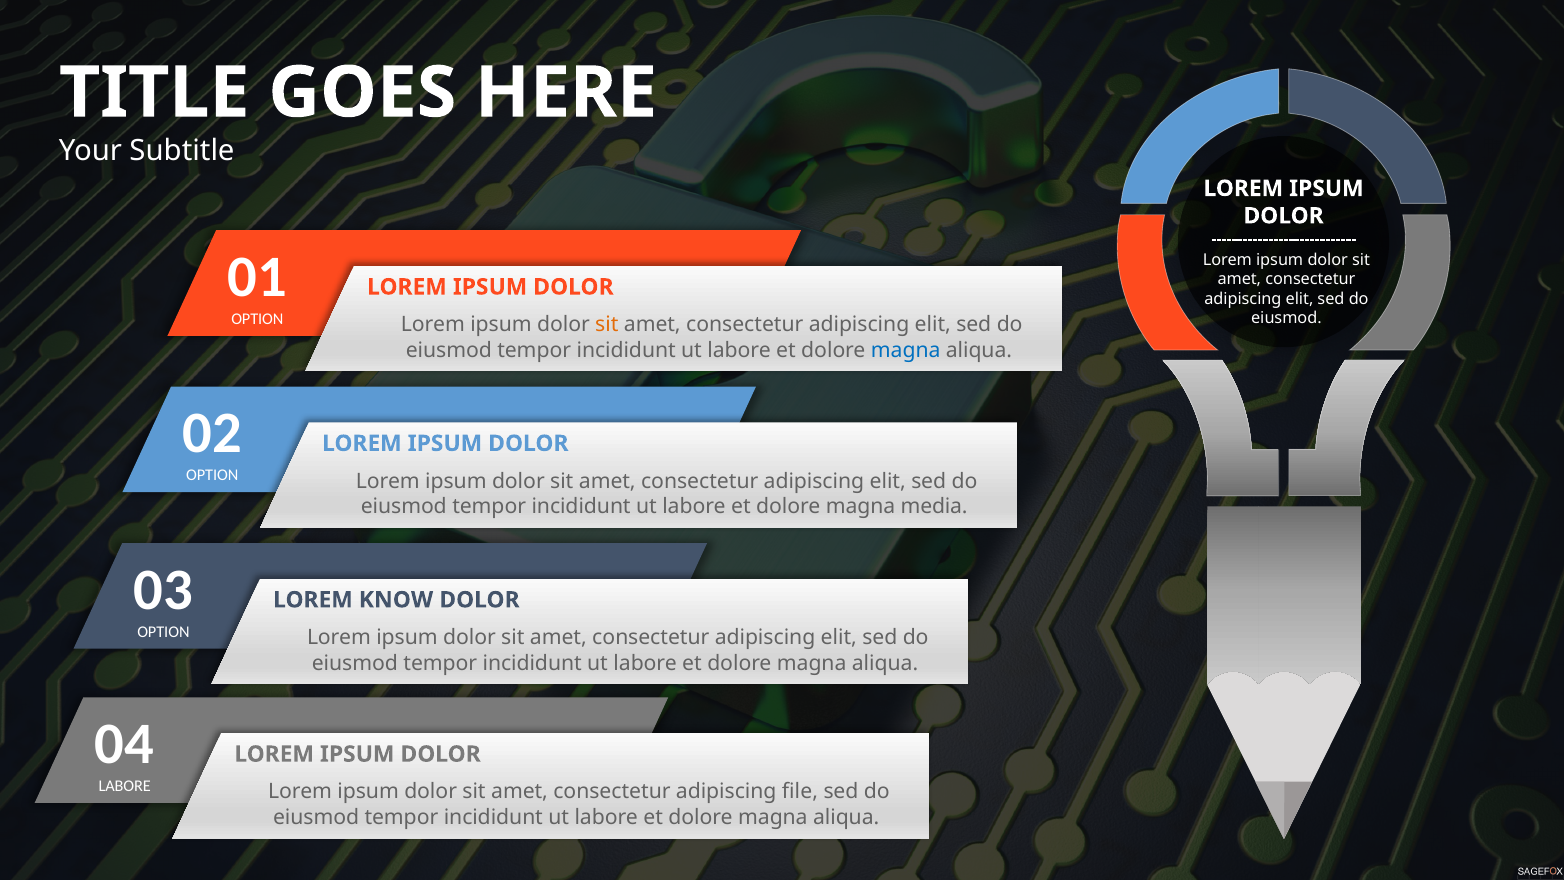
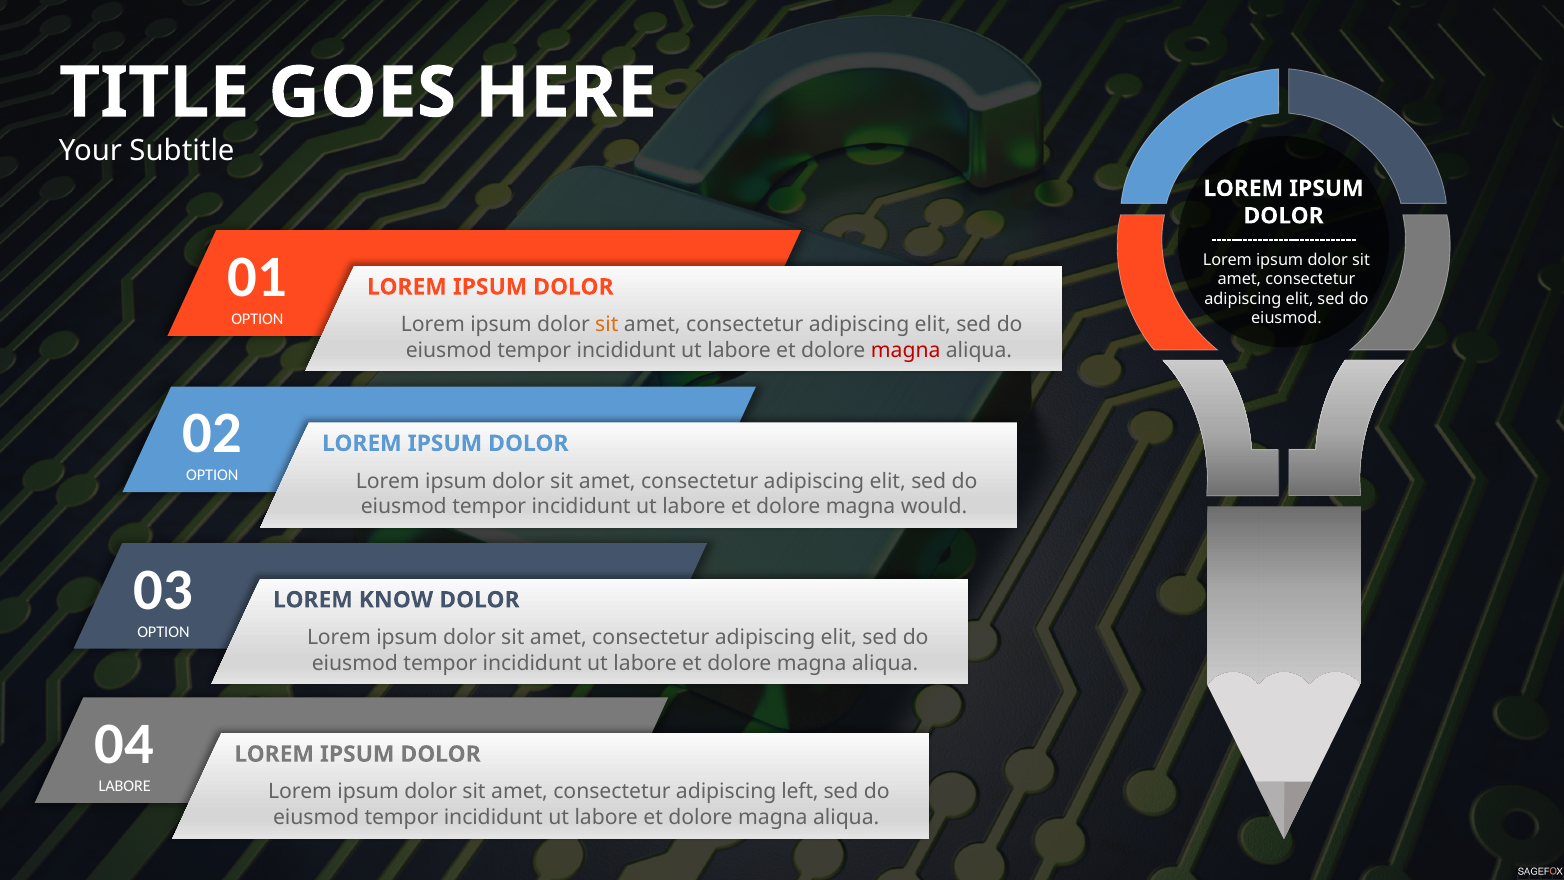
magna at (906, 350) colour: blue -> red
media: media -> would
file: file -> left
